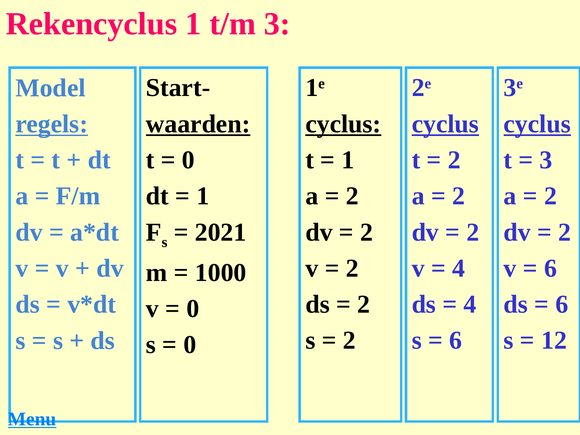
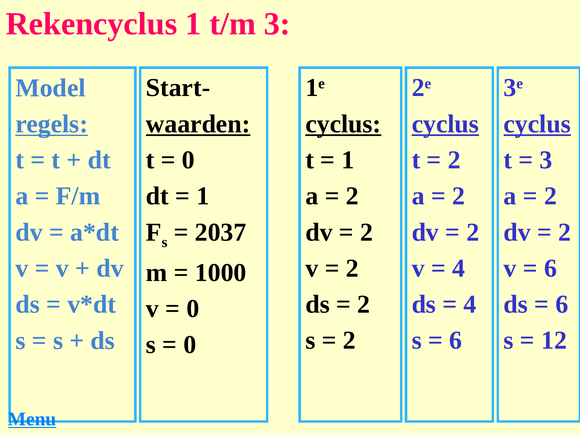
2021: 2021 -> 2037
